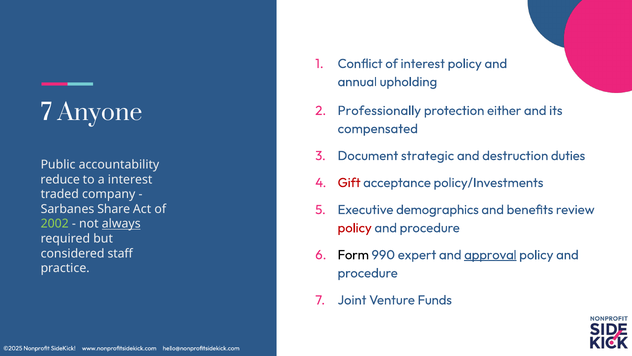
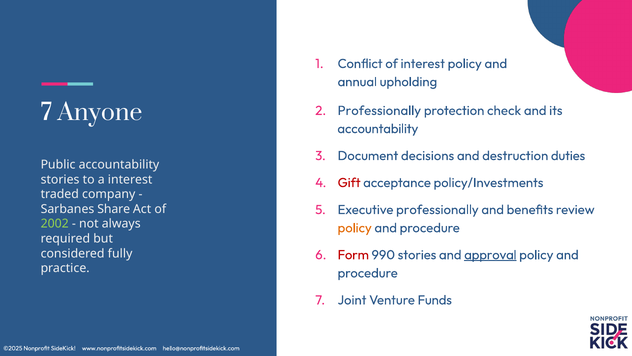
either: either -> check
compensated at (378, 129): compensated -> accountability
strategic: strategic -> decisions
reduce at (60, 179): reduce -> stories
Executive demographics: demographics -> professionally
always underline: present -> none
policy at (355, 228) colour: red -> orange
Form colour: black -> red
990 expert: expert -> stories
staff: staff -> fully
